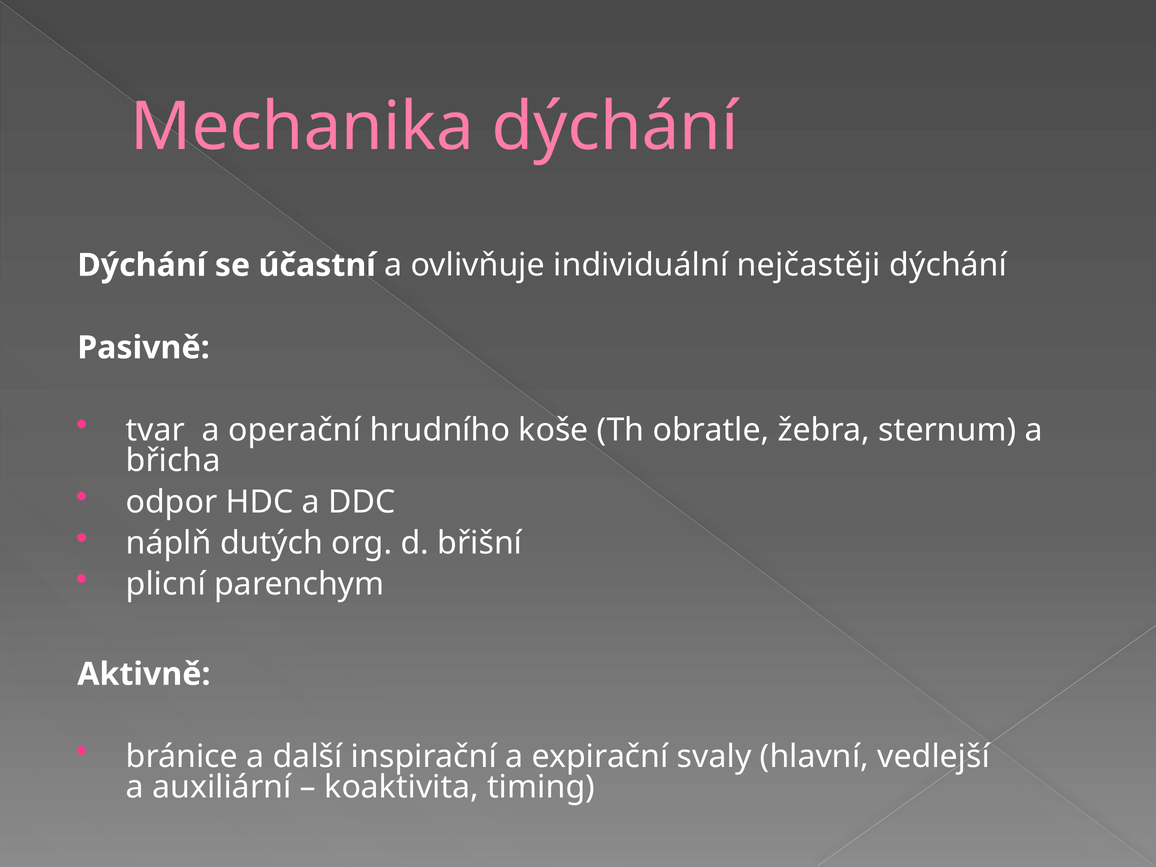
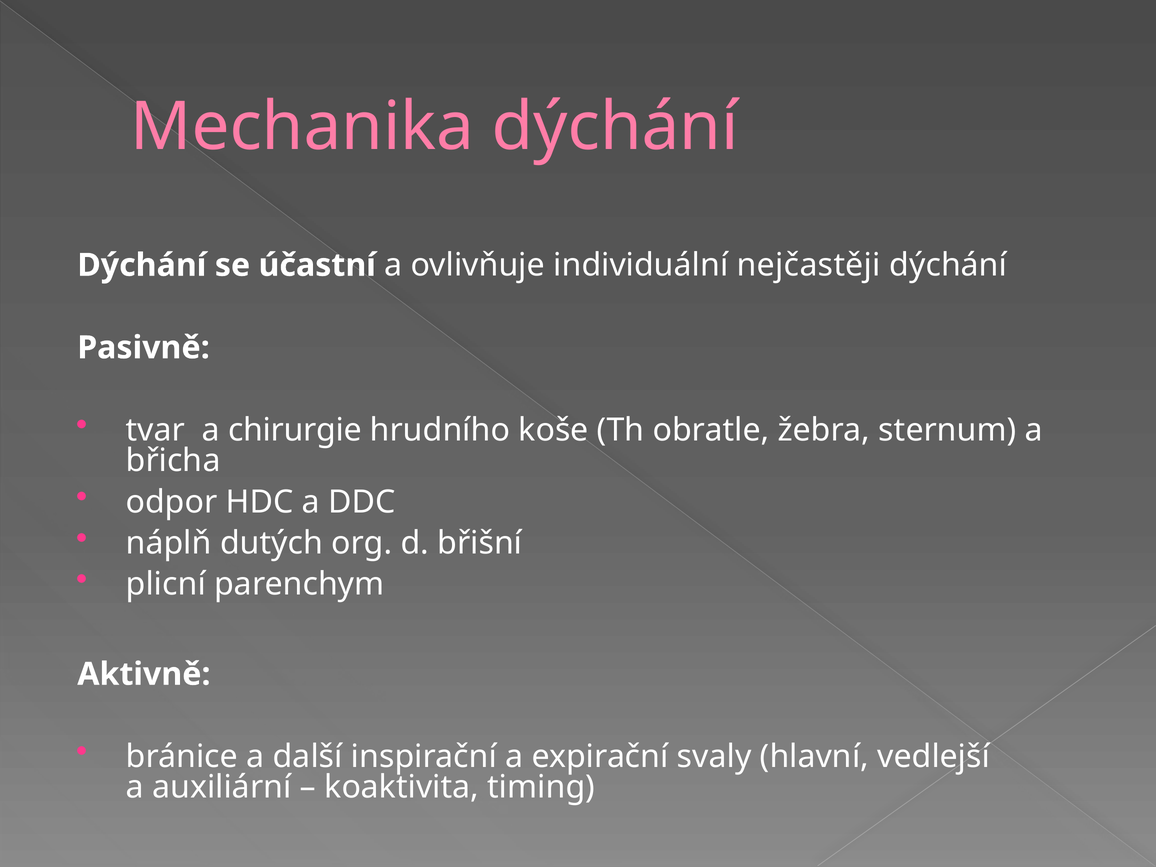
operační: operační -> chirurgie
